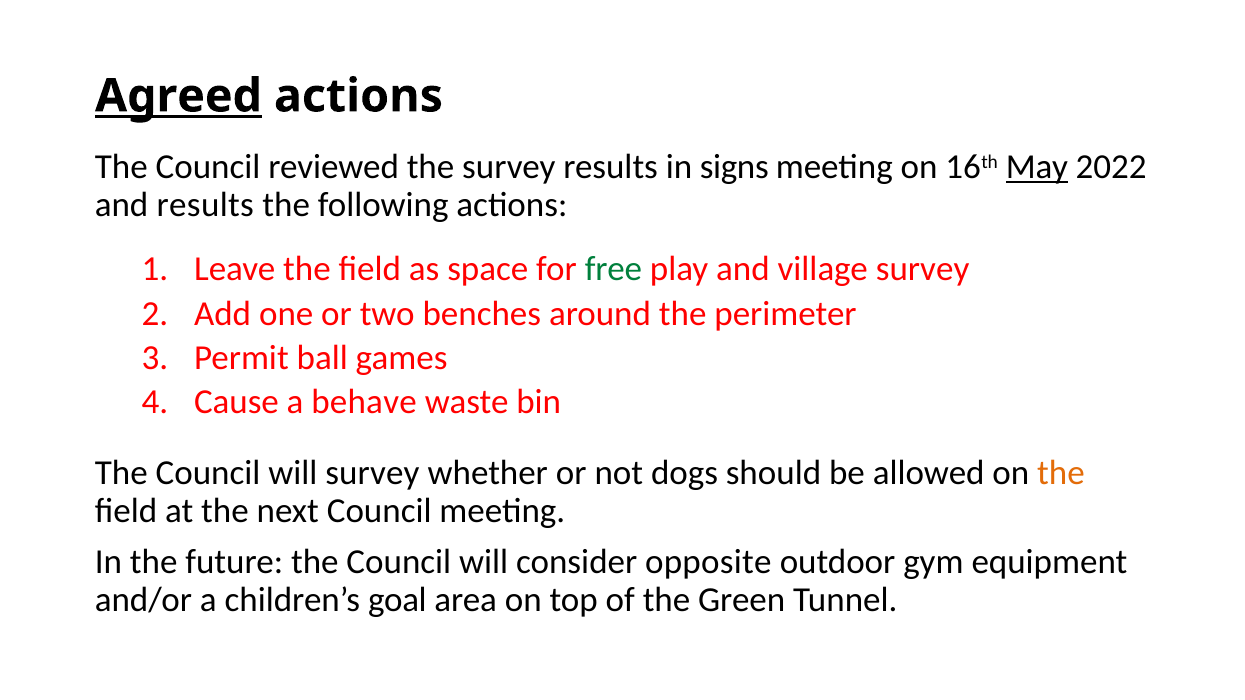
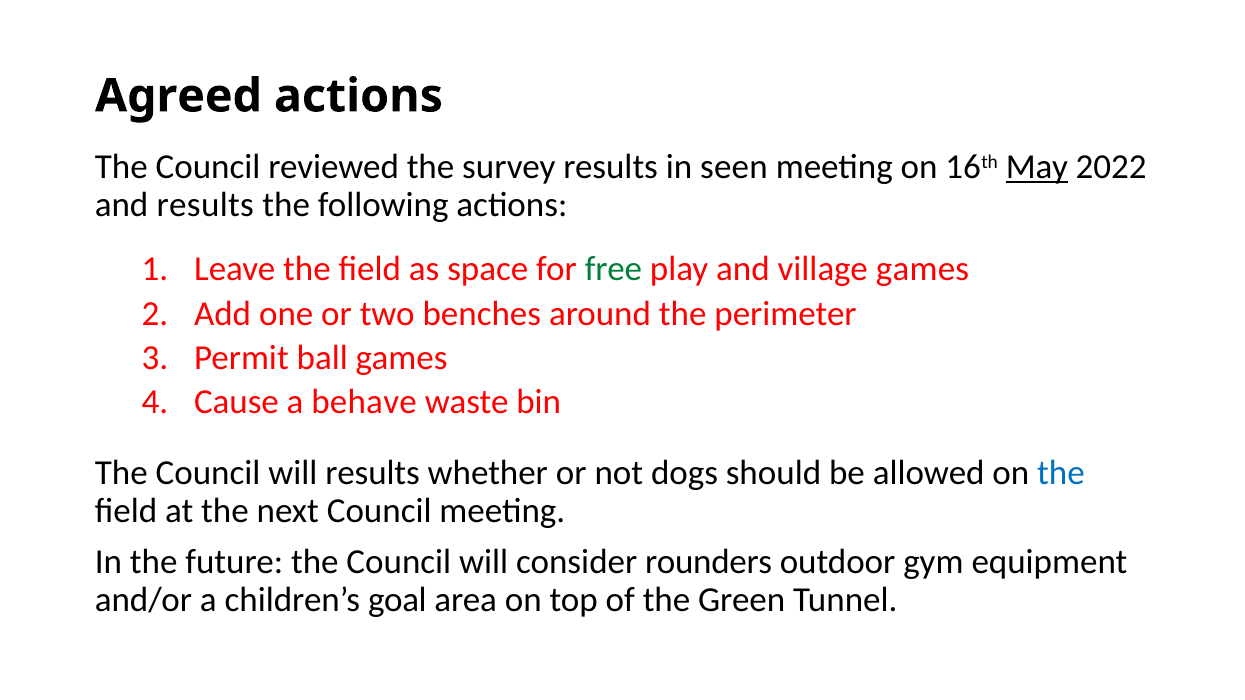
Agreed underline: present -> none
signs: signs -> seen
village survey: survey -> games
will survey: survey -> results
the at (1061, 473) colour: orange -> blue
opposite: opposite -> rounders
